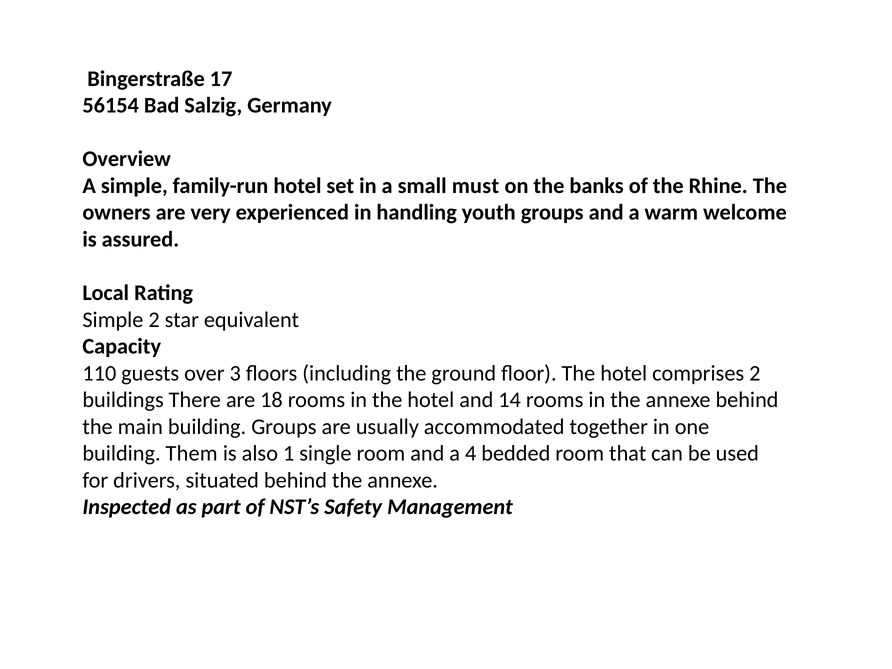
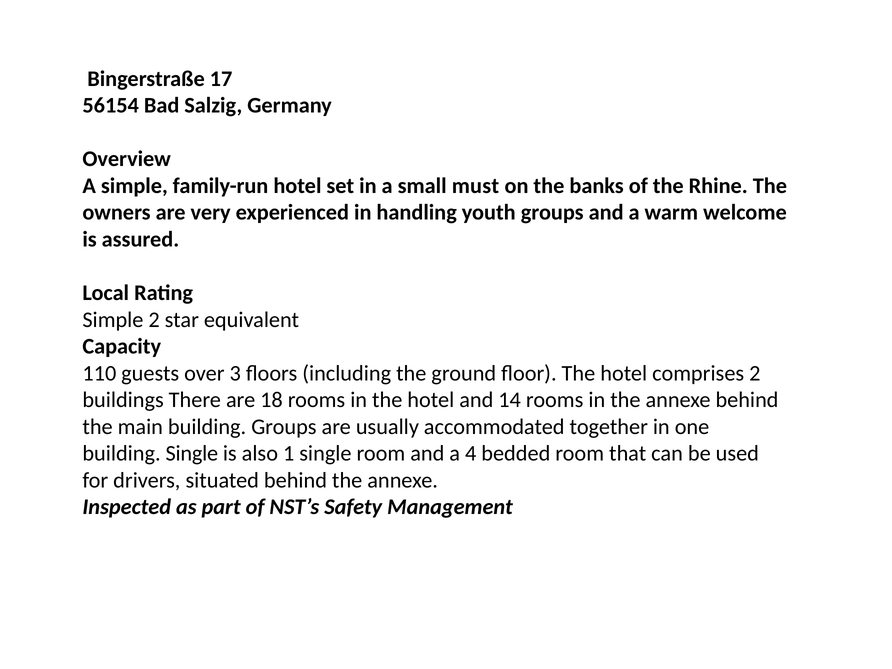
building Them: Them -> Single
